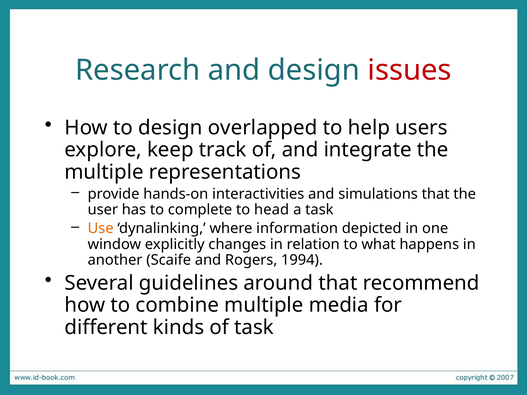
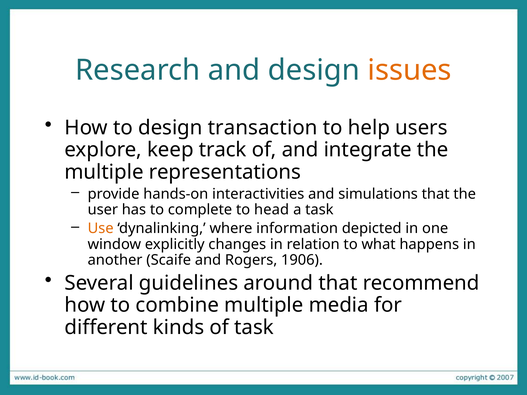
issues colour: red -> orange
overlapped: overlapped -> transaction
1994: 1994 -> 1906
